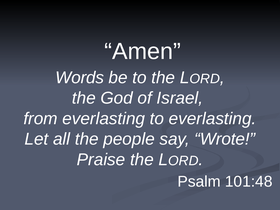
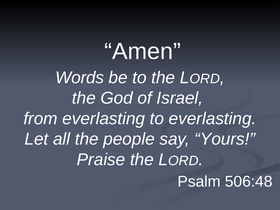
Wrote: Wrote -> Yours
101:48: 101:48 -> 506:48
